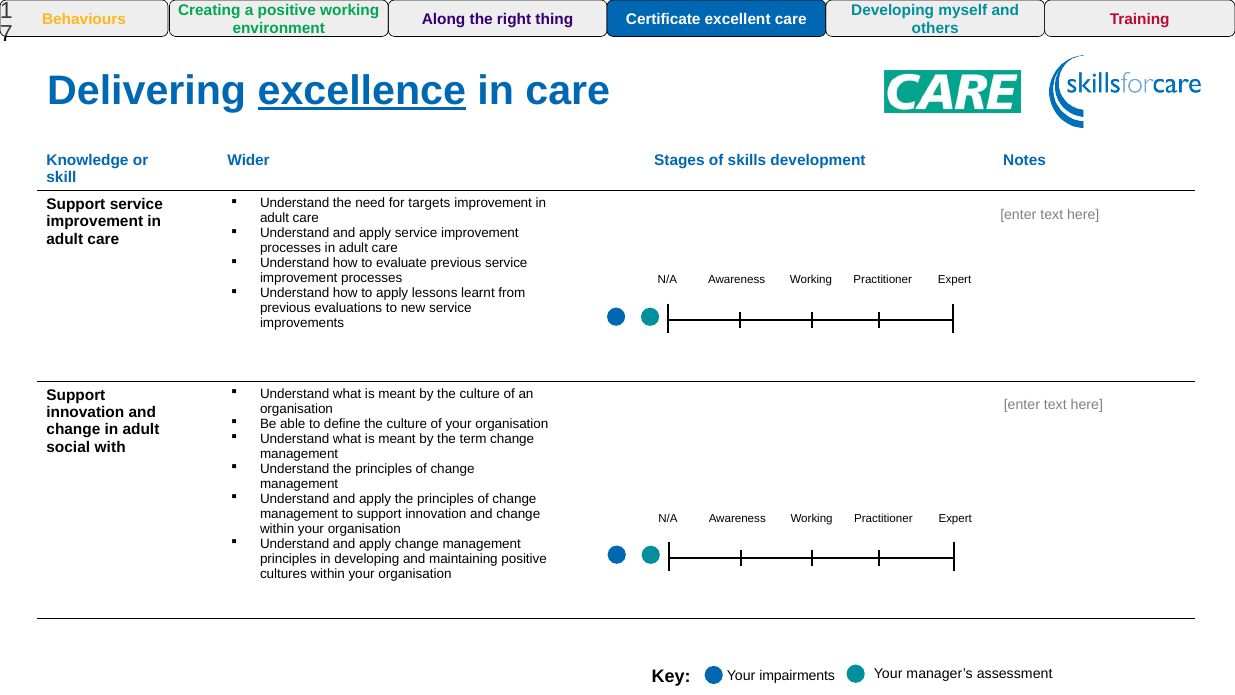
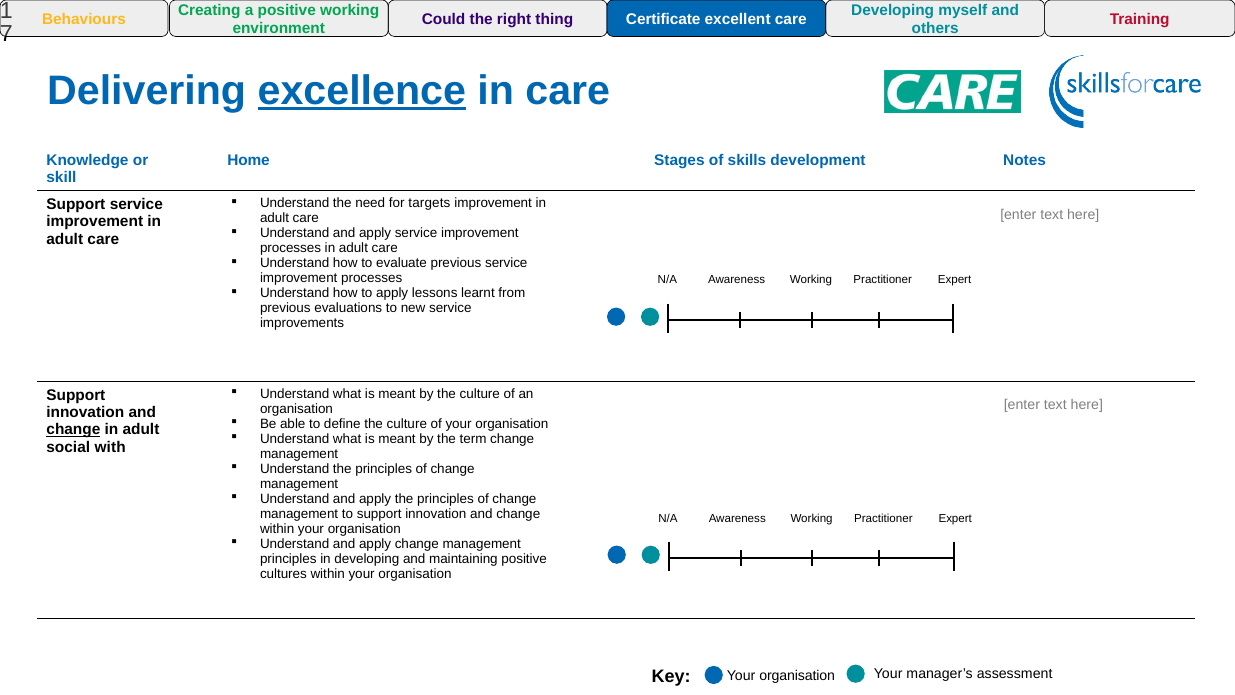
Along: Along -> Could
Wider: Wider -> Home
change at (73, 430) underline: none -> present
Key Your impairments: impairments -> organisation
